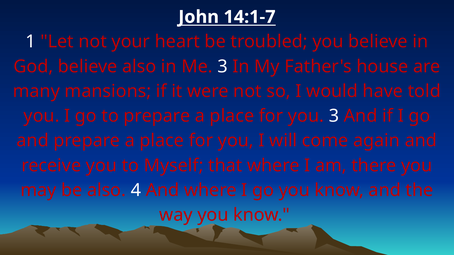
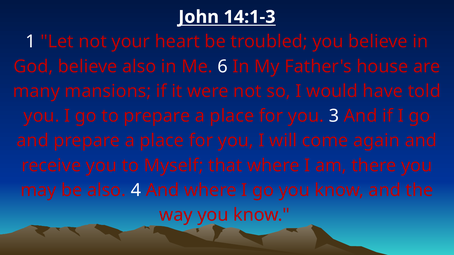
14:1-7: 14:1-7 -> 14:1-3
Me 3: 3 -> 6
